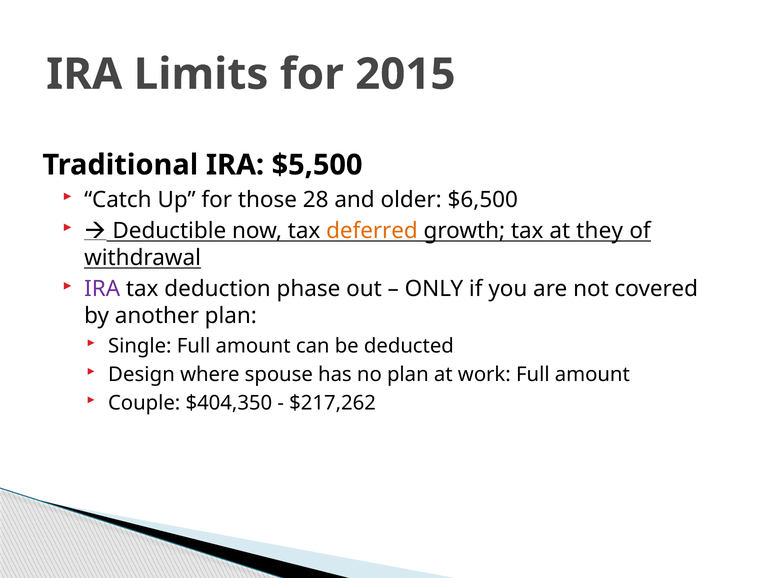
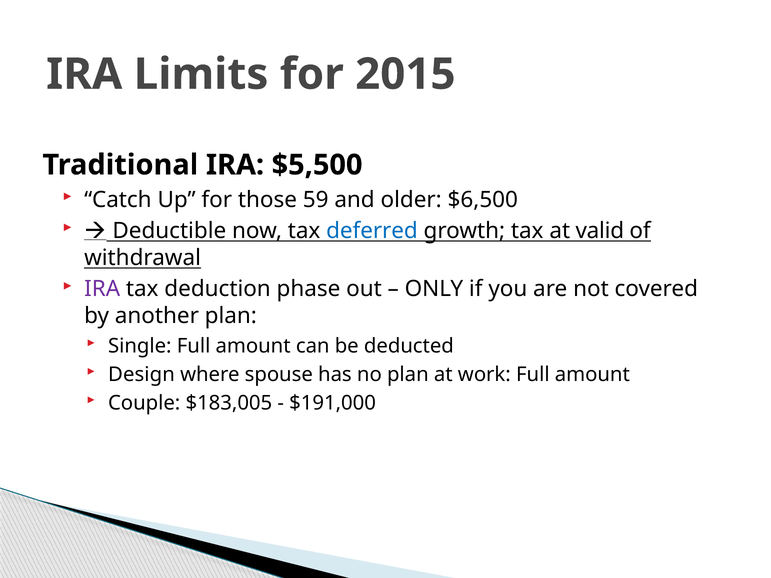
28: 28 -> 59
deferred colour: orange -> blue
they: they -> valid
$404,350: $404,350 -> $183,005
$217,262: $217,262 -> $191,000
